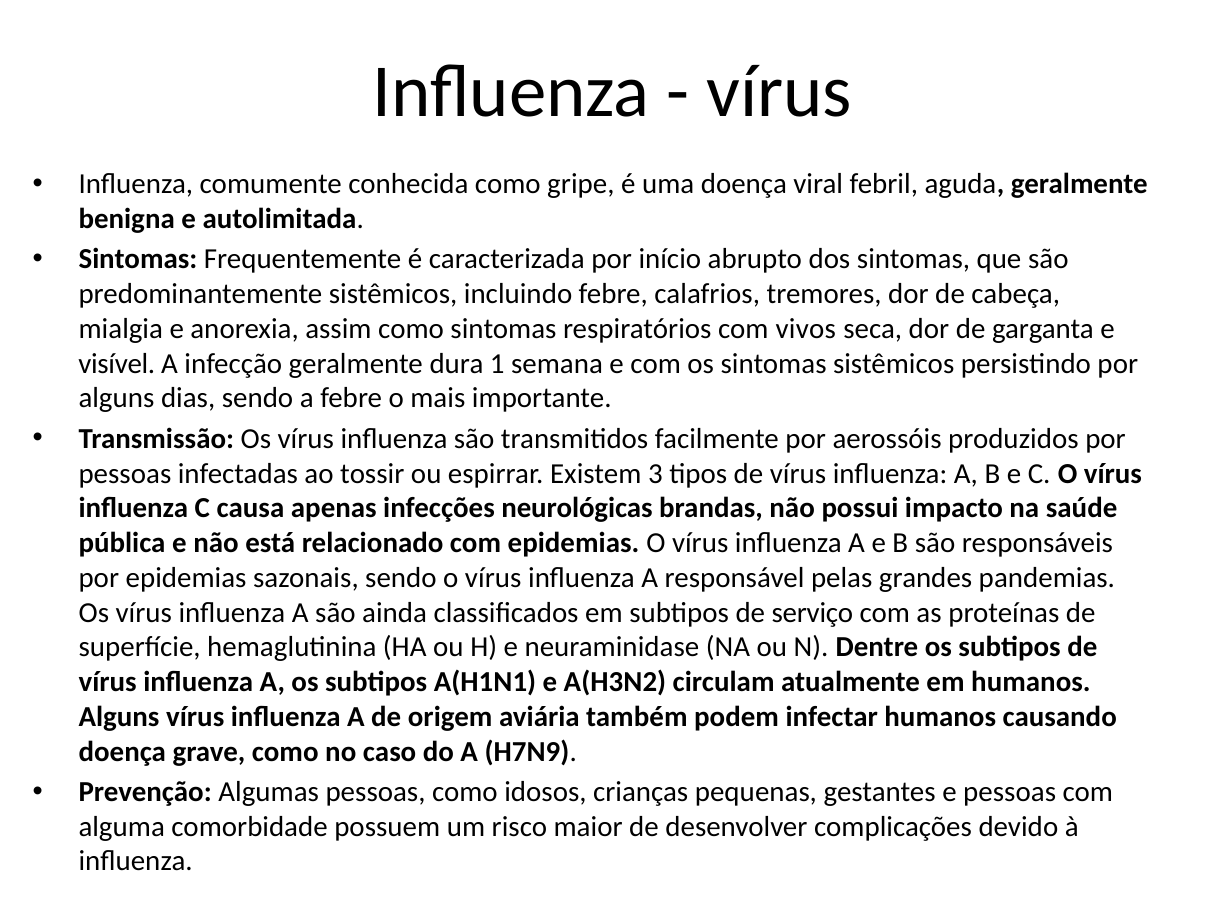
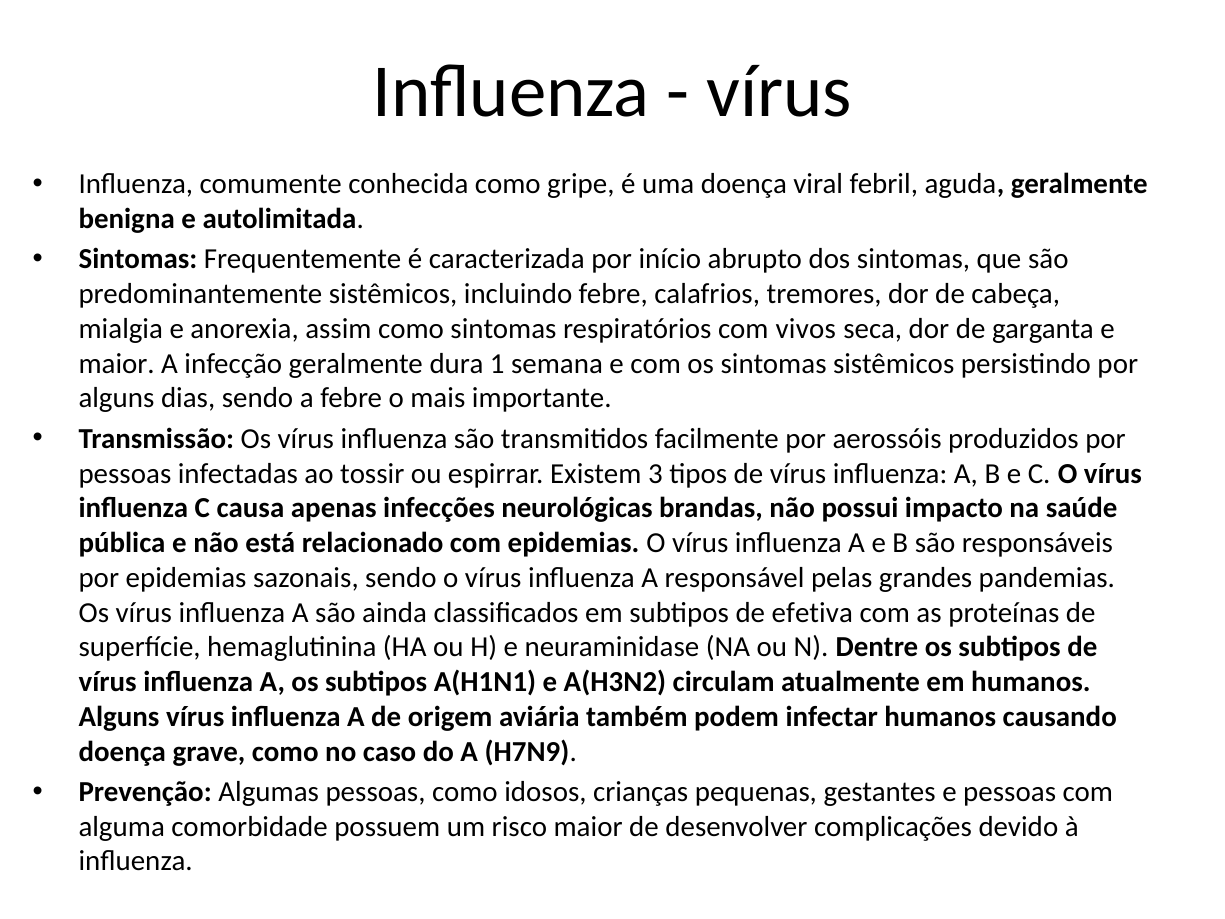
visível at (117, 363): visível -> maior
serviço: serviço -> efetiva
